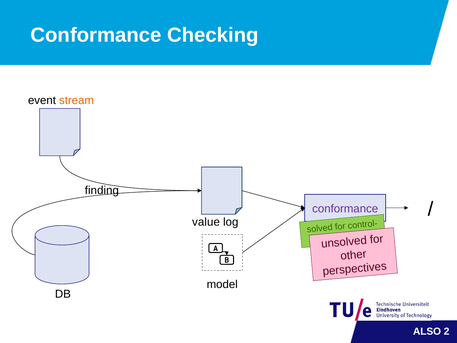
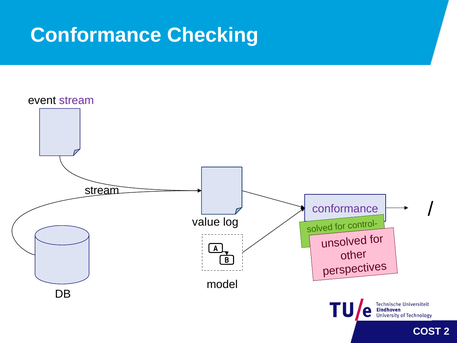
stream at (77, 100) colour: orange -> purple
finding at (102, 190): finding -> stream
ALSO: ALSO -> COST
